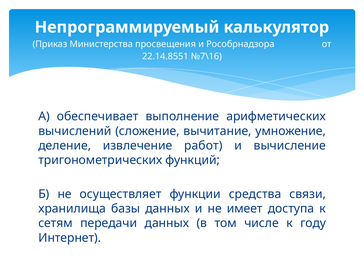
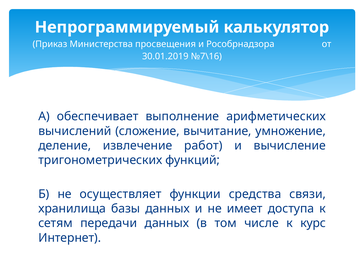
22.14.8551: 22.14.8551 -> 30.01.2019
году: году -> курс
